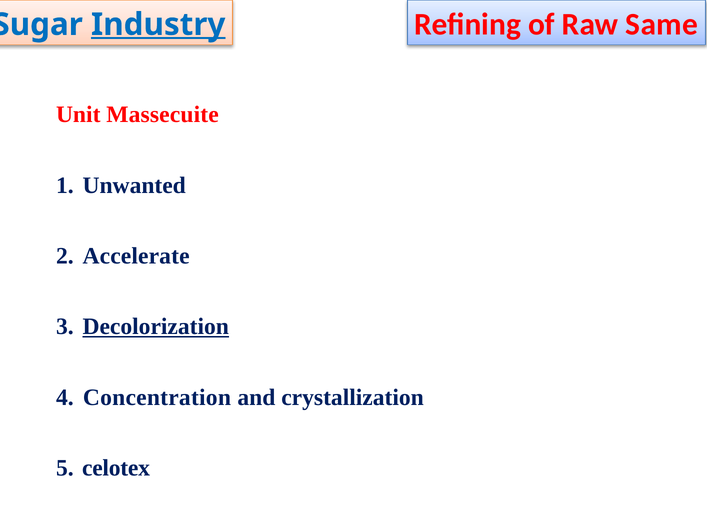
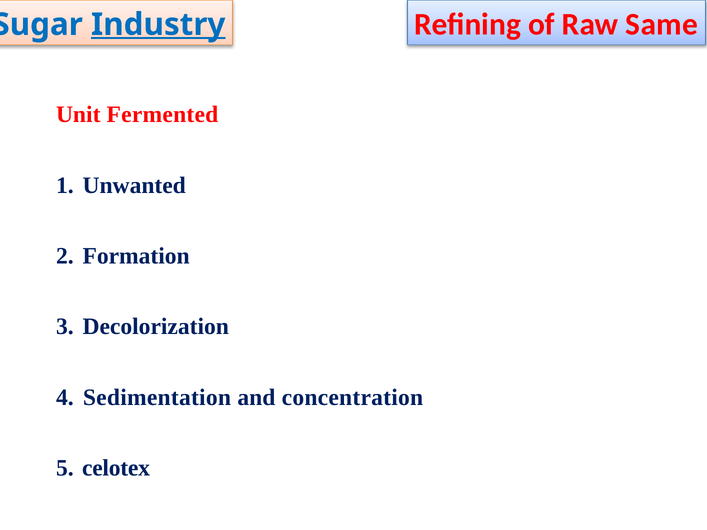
Massecuite: Massecuite -> Fermented
Accelerate: Accelerate -> Formation
Decolorization underline: present -> none
Concentration: Concentration -> Sedimentation
crystallization: crystallization -> concentration
